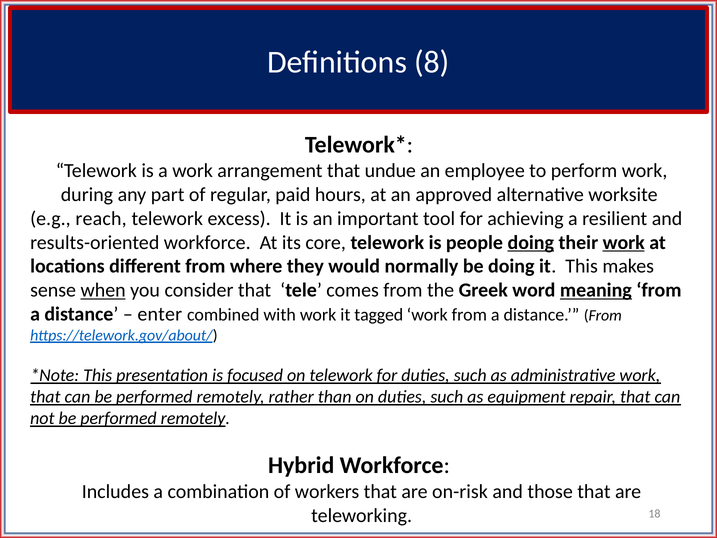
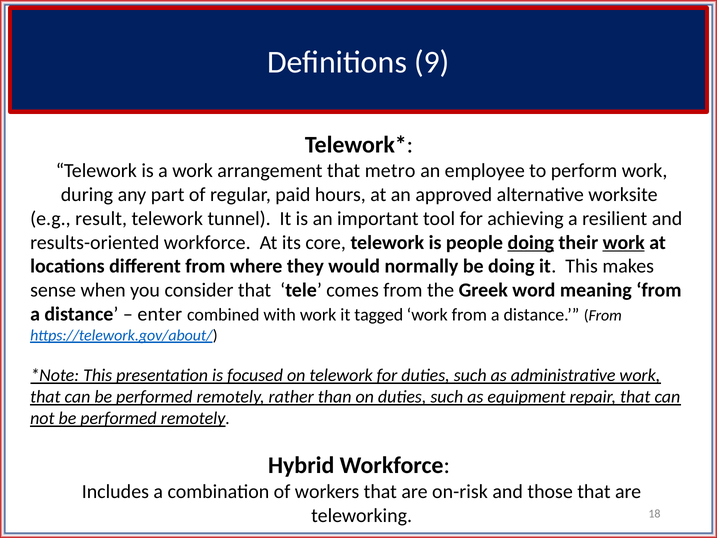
8: 8 -> 9
undue: undue -> metro
reach: reach -> result
excess: excess -> tunnel
when underline: present -> none
meaning underline: present -> none
